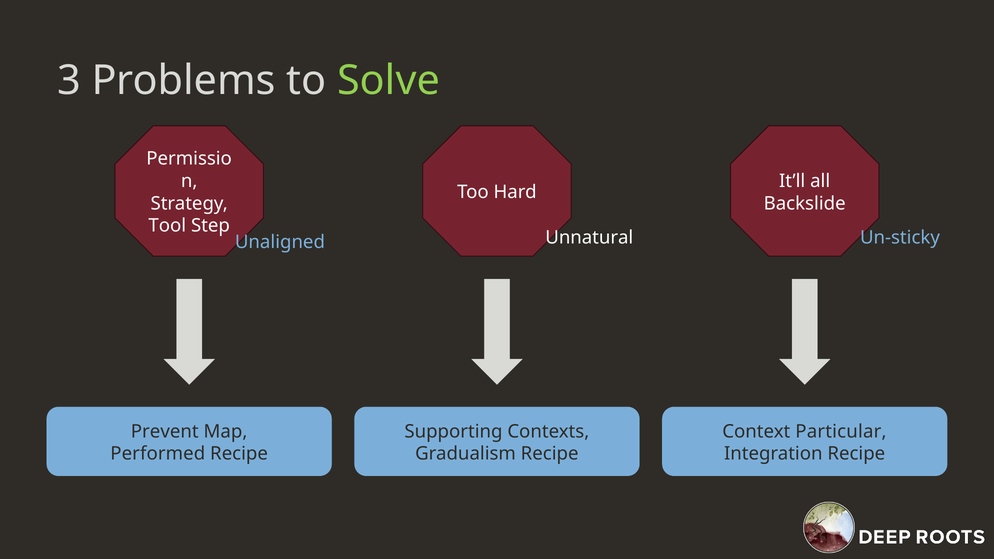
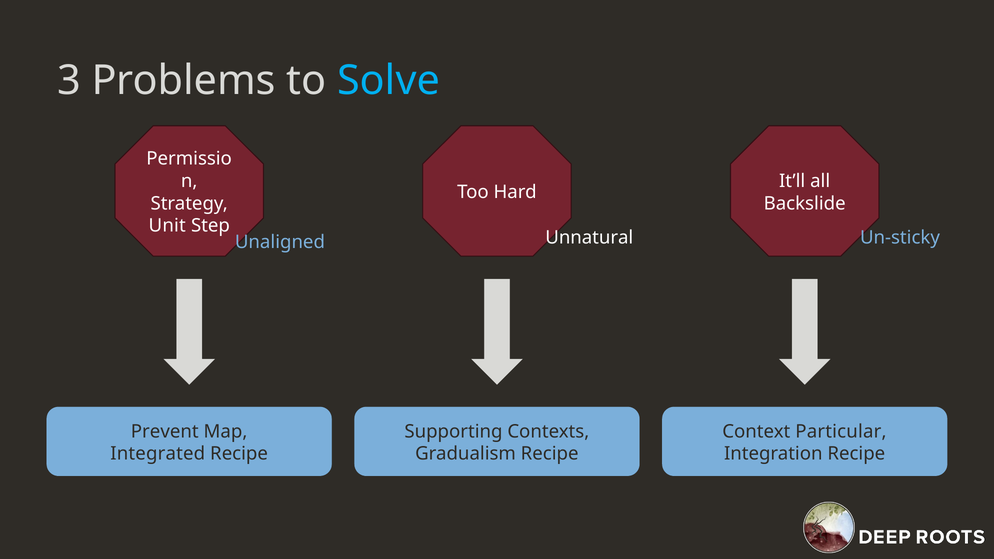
Solve colour: light green -> light blue
Tool: Tool -> Unit
Performed: Performed -> Integrated
